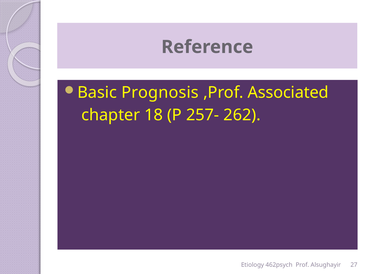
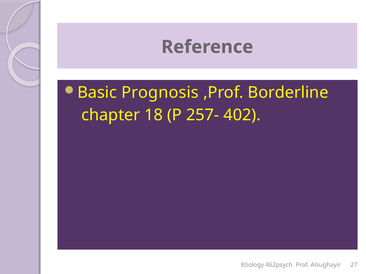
Associated: Associated -> Borderline
262: 262 -> 402
